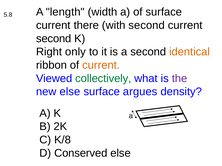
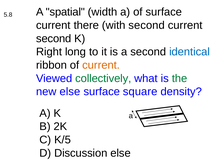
length: length -> spatial
only: only -> long
identical colour: orange -> blue
the colour: purple -> green
argues: argues -> square
K/8: K/8 -> K/5
Conserved: Conserved -> Discussion
